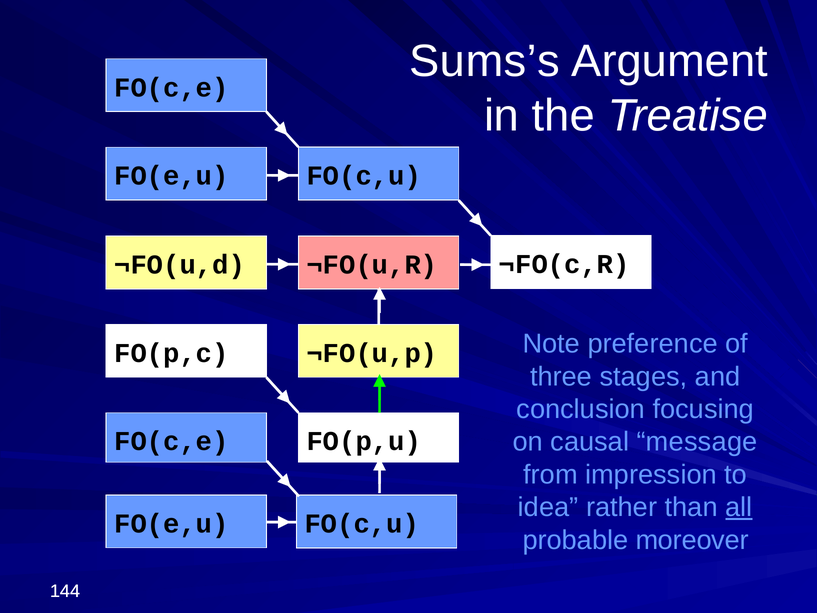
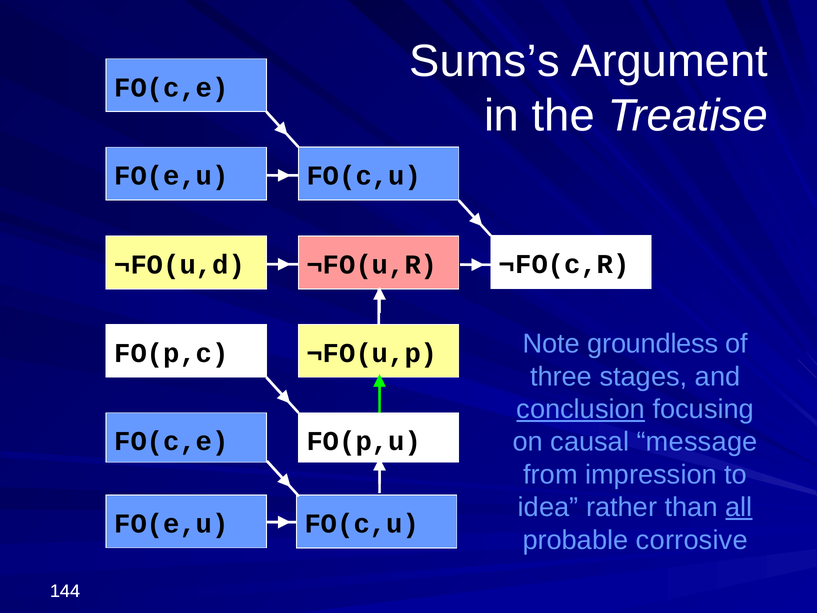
preference: preference -> groundless
conclusion underline: none -> present
moreover: moreover -> corrosive
